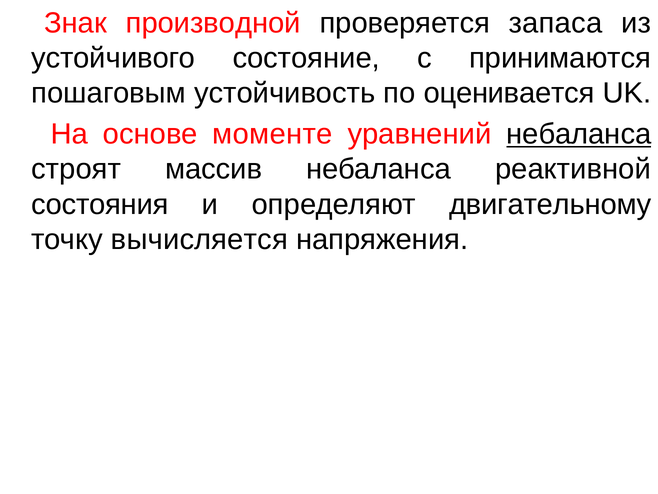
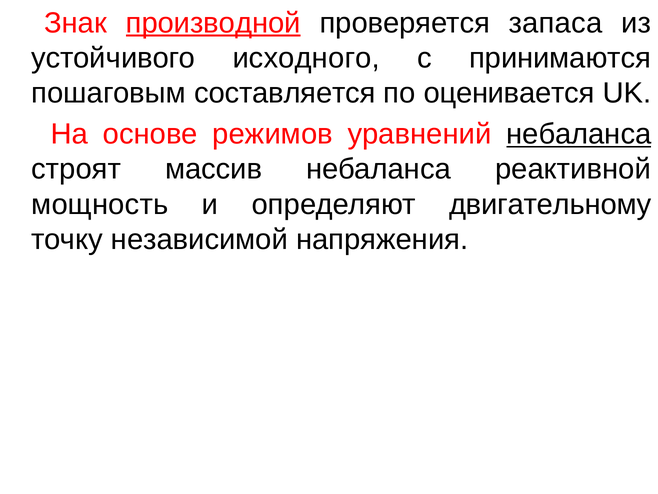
производной underline: none -> present
состояние: состояние -> исходного
устойчивость: устойчивость -> составляется
моменте: моменте -> режимов
состояния: состояния -> мощность
вычисляется: вычисляется -> независимой
